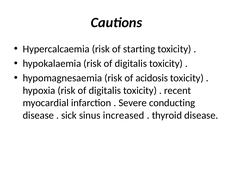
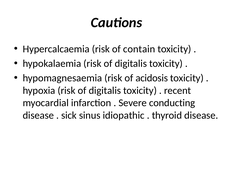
starting: starting -> contain
increased: increased -> idiopathic
